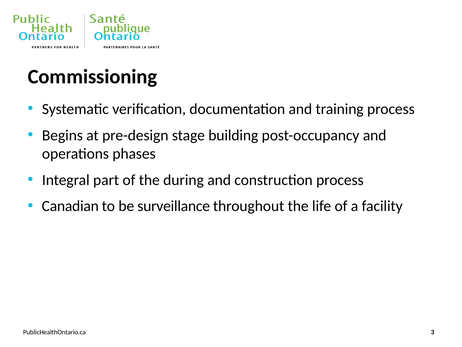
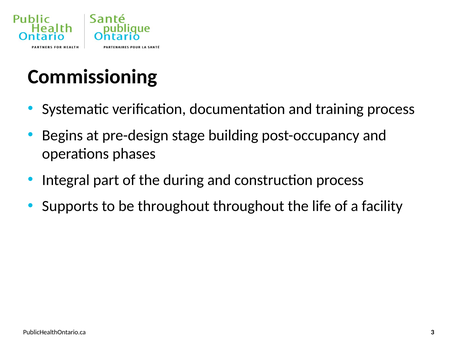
Canadian: Canadian -> Supports
be surveillance: surveillance -> throughout
